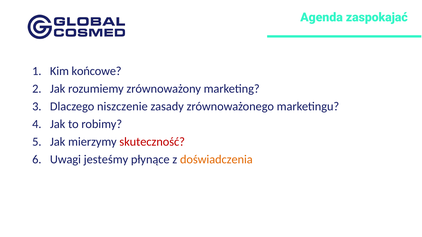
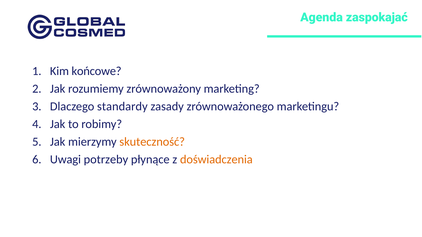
niszczenie: niszczenie -> standardy
skuteczność colour: red -> orange
jesteśmy: jesteśmy -> potrzeby
